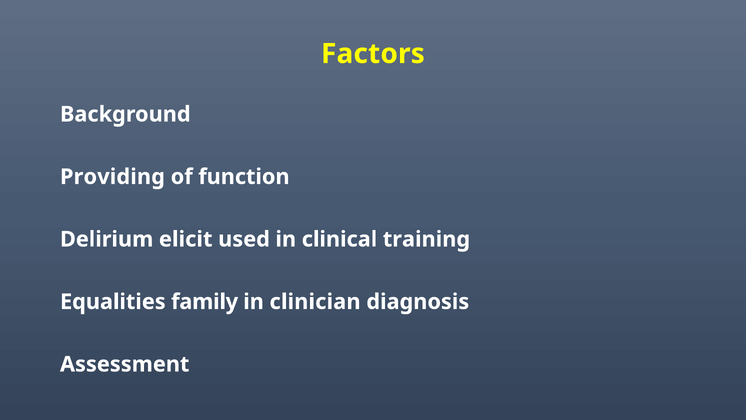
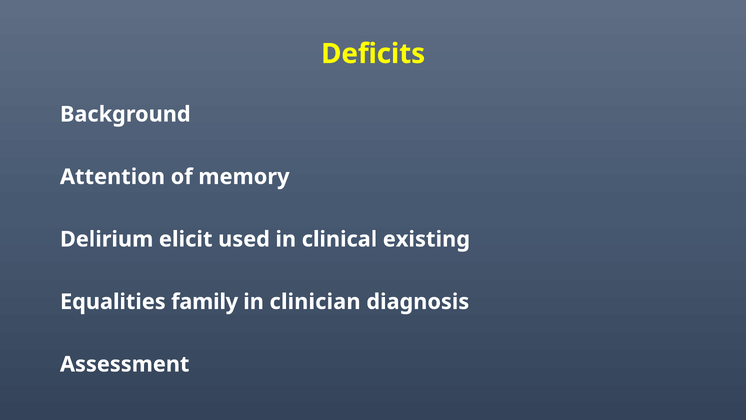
Factors: Factors -> Deficits
Providing: Providing -> Attention
function: function -> memory
training: training -> existing
